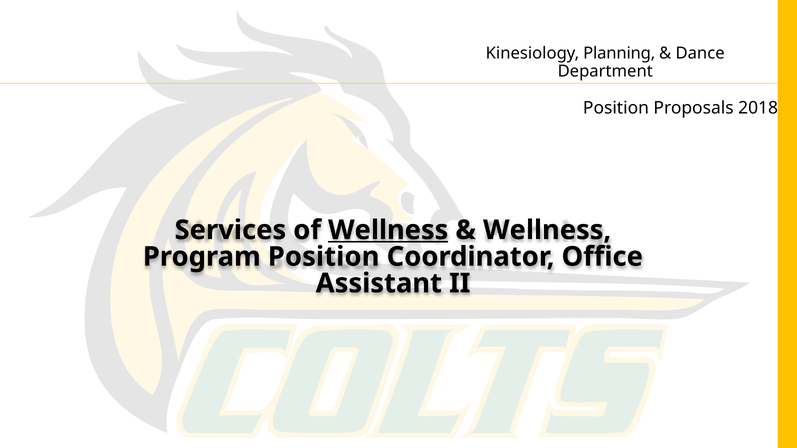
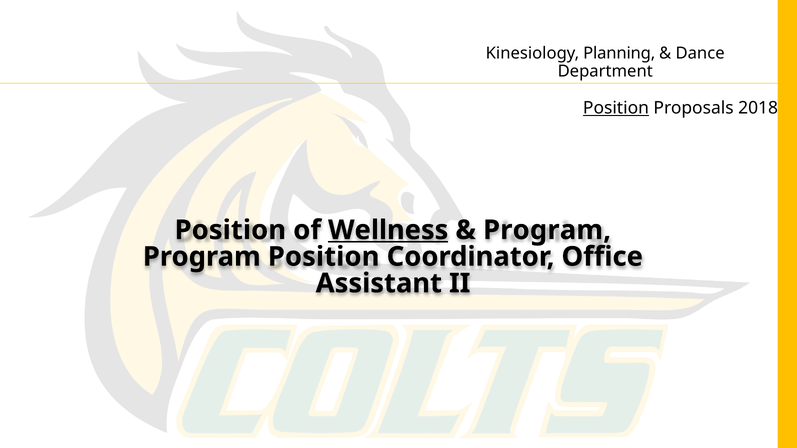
Position at (616, 108) underline: none -> present
Services at (230, 230): Services -> Position
Wellness at (547, 230): Wellness -> Program
